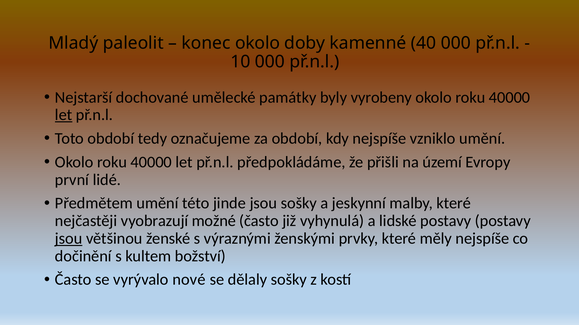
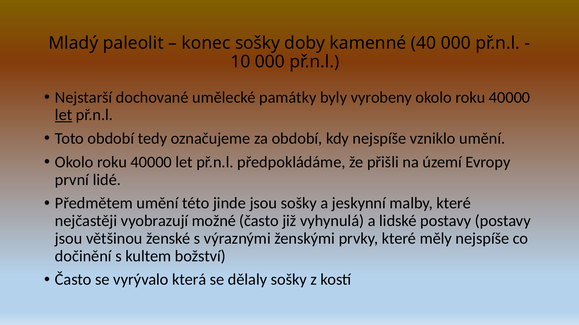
konec okolo: okolo -> sošky
jsou at (69, 239) underline: present -> none
nové: nové -> která
